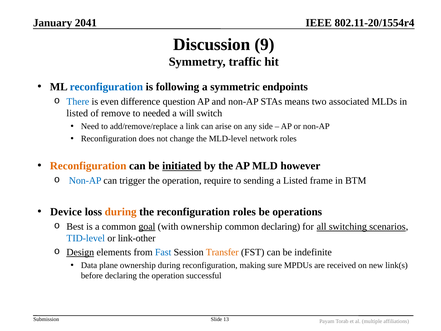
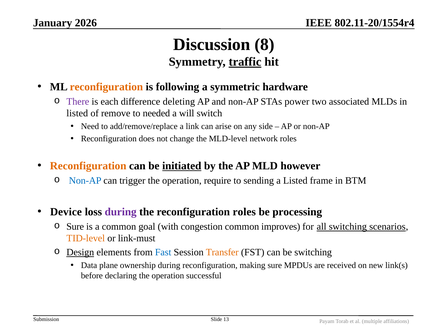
2041: 2041 -> 2026
9: 9 -> 8
traffic underline: none -> present
reconfiguration at (106, 87) colour: blue -> orange
endpoints: endpoints -> hardware
There colour: blue -> purple
even: even -> each
question: question -> deleting
means: means -> power
during at (121, 212) colour: orange -> purple
operations: operations -> processing
Best at (75, 226): Best -> Sure
goal underline: present -> none
with ownership: ownership -> congestion
common declaring: declaring -> improves
TID-level colour: blue -> orange
link-other: link-other -> link-must
be indefinite: indefinite -> switching
